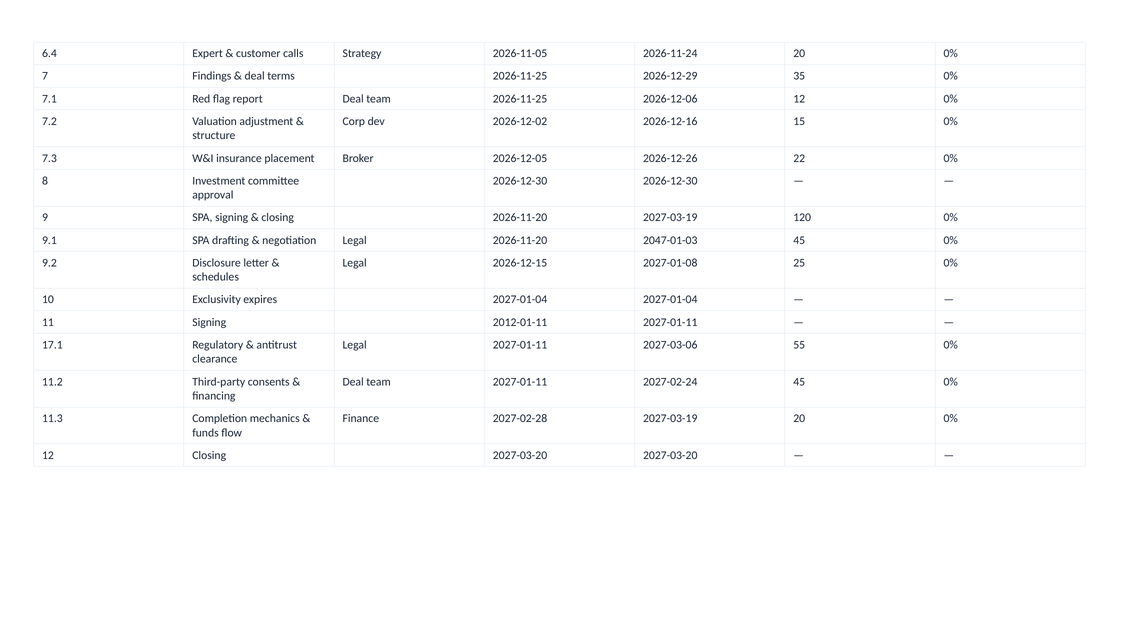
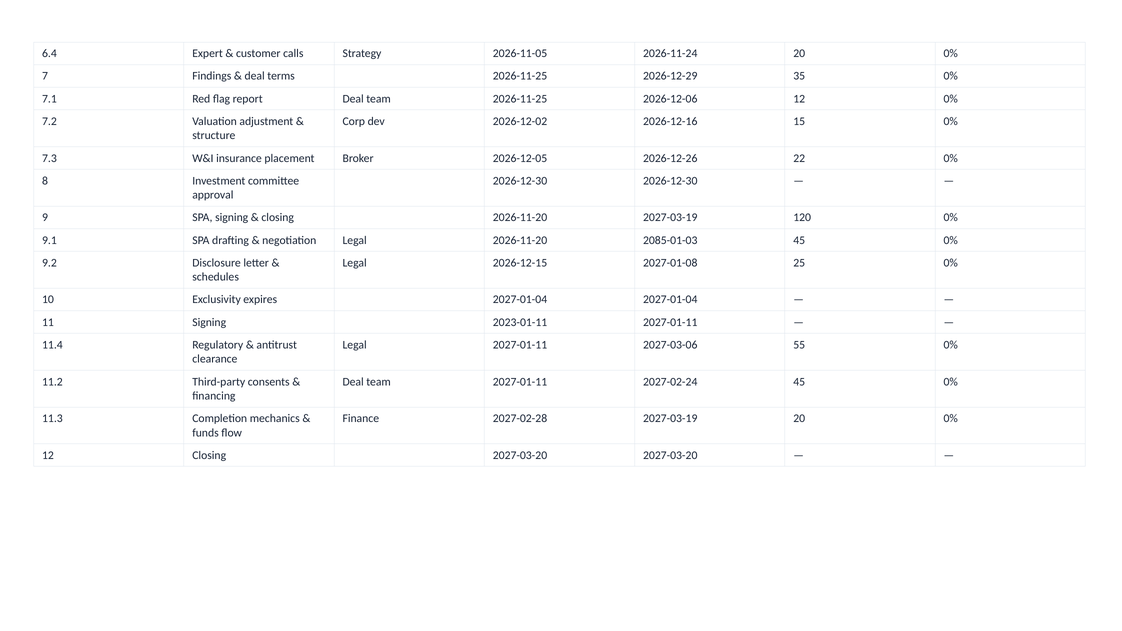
2047-01-03: 2047-01-03 -> 2085-01-03
2012-01-11: 2012-01-11 -> 2023-01-11
17.1: 17.1 -> 11.4
